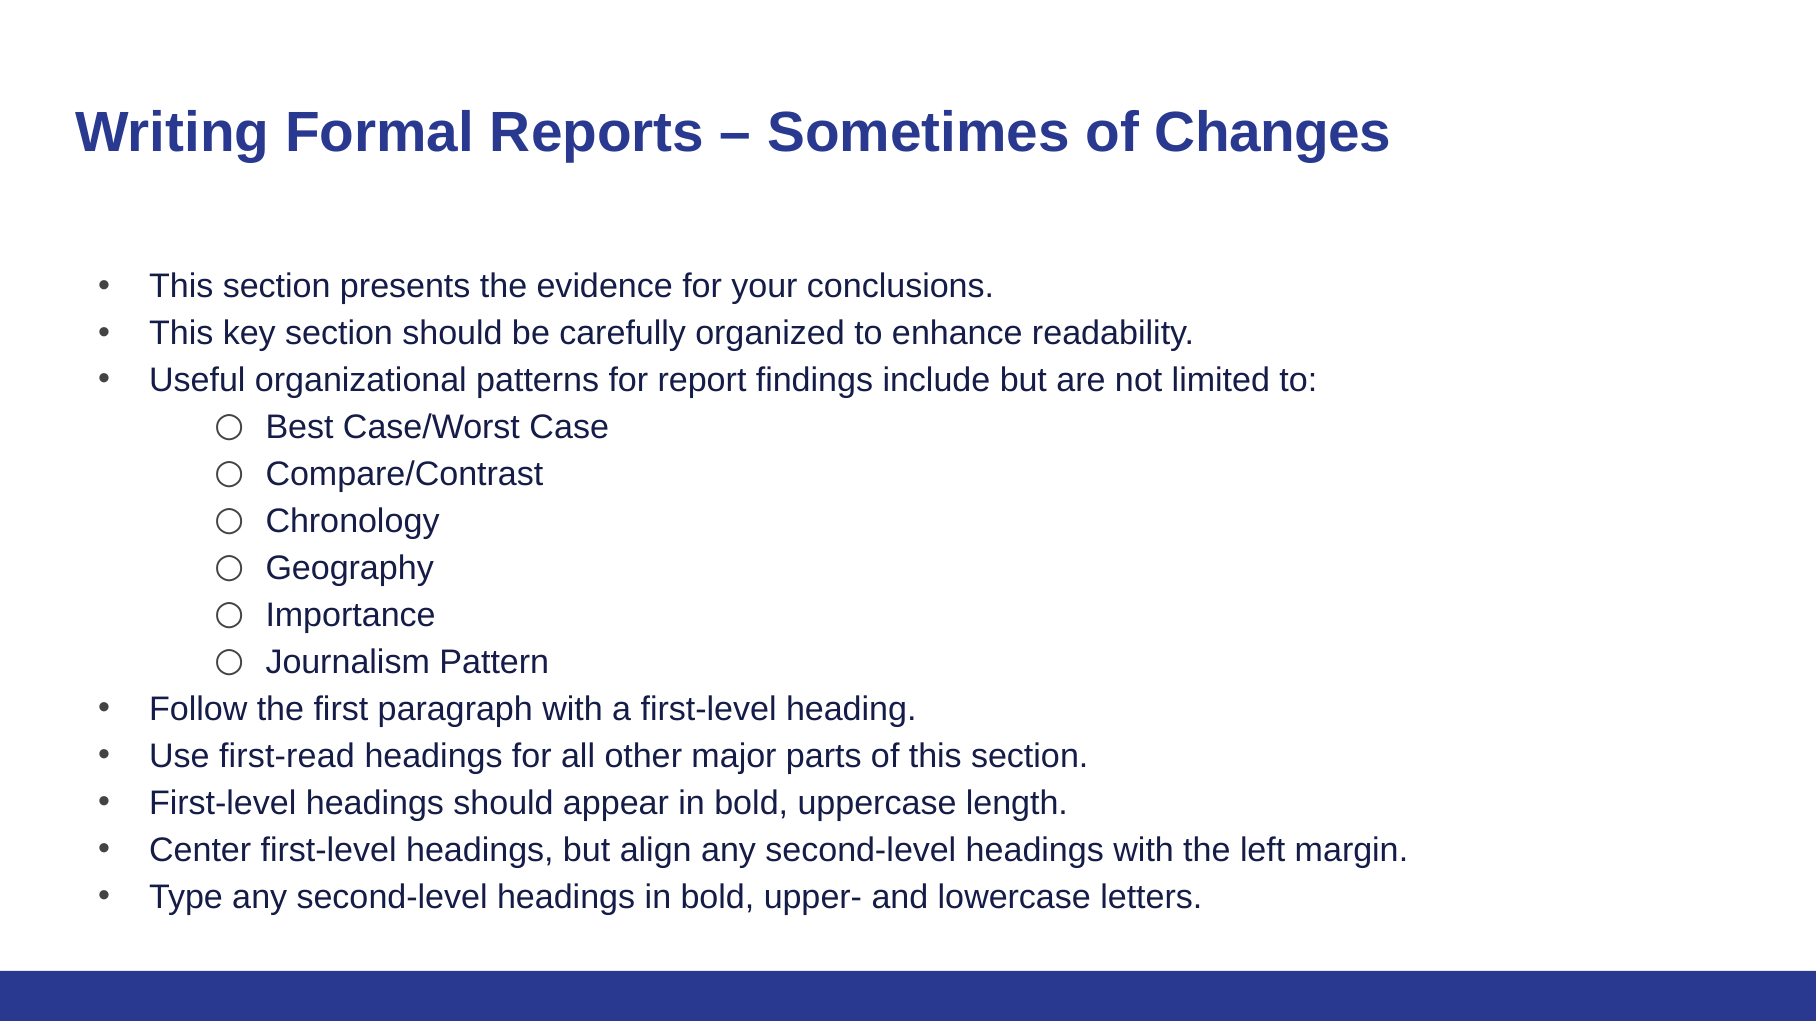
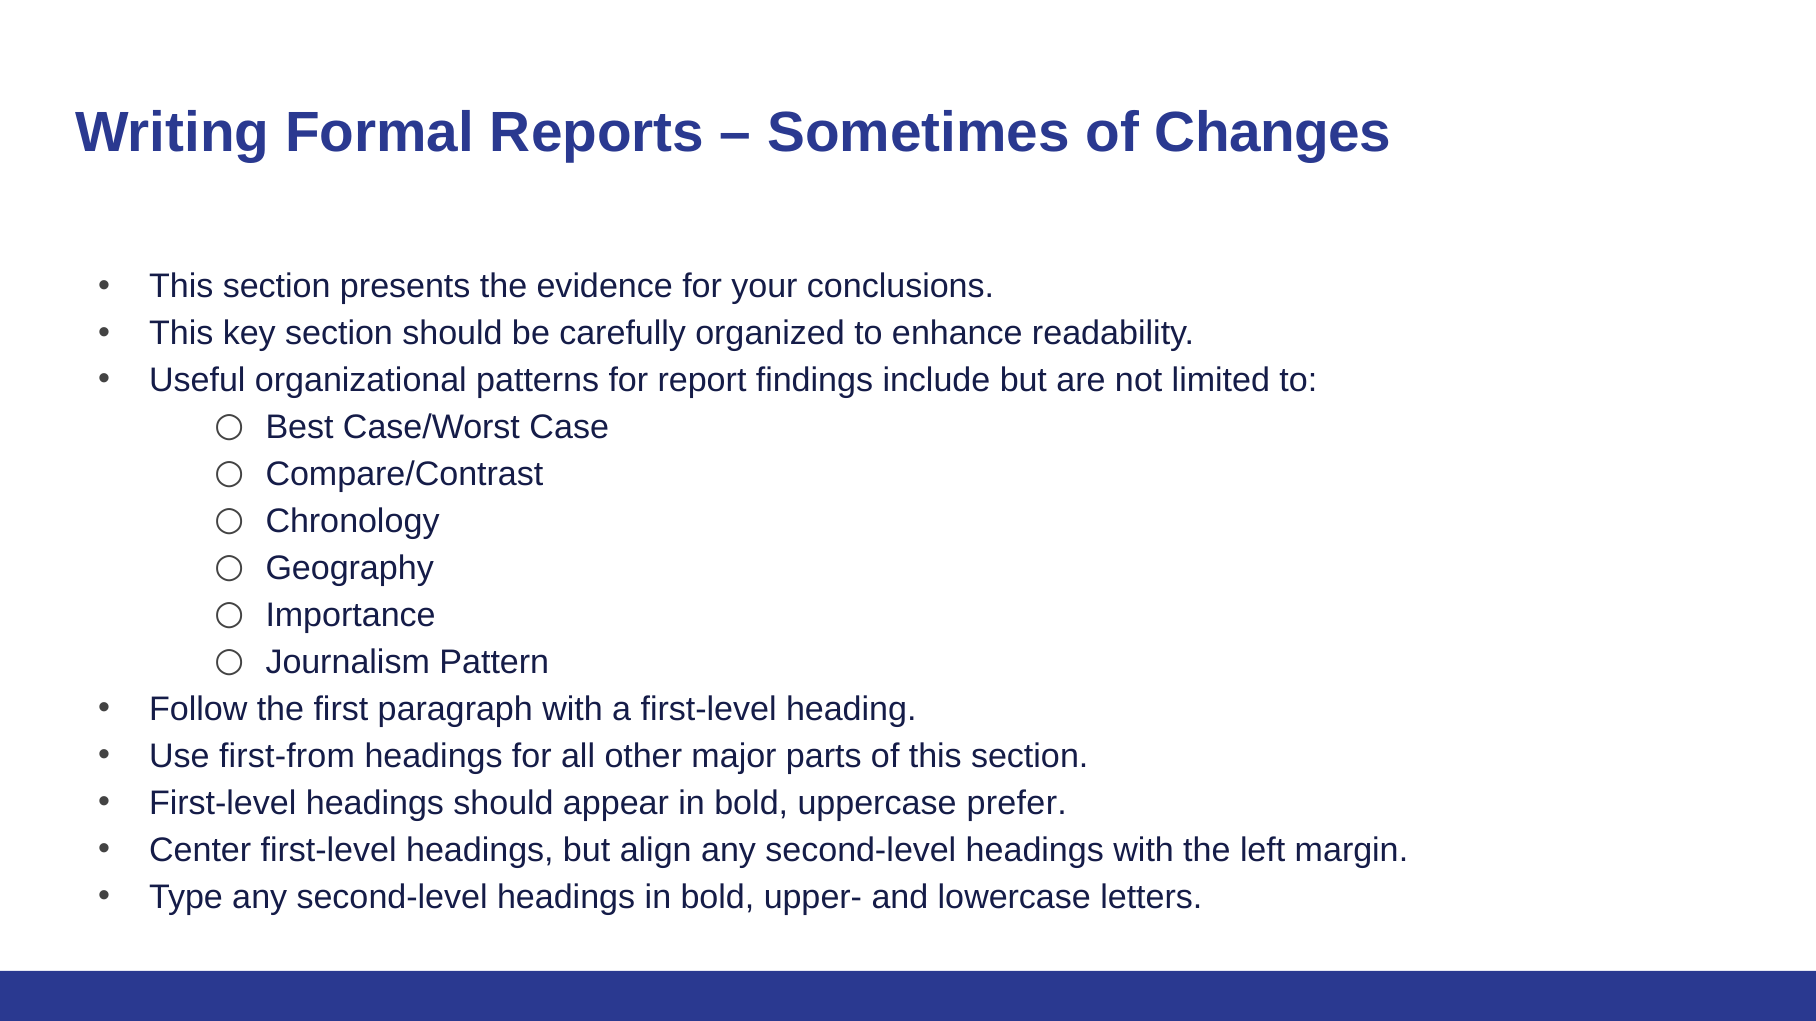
first-read: first-read -> first-from
length: length -> prefer
